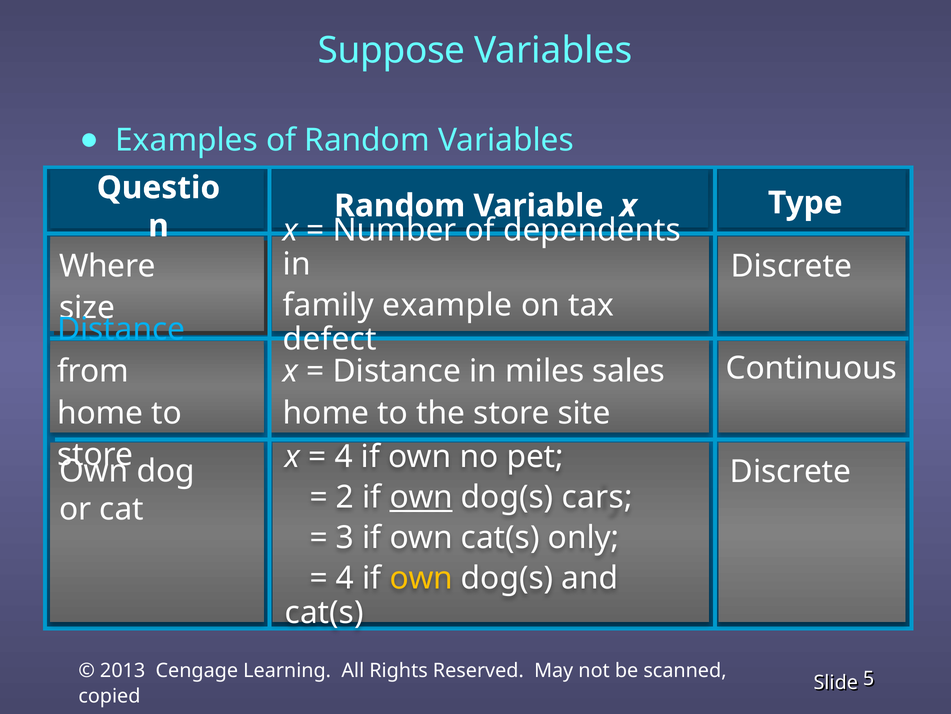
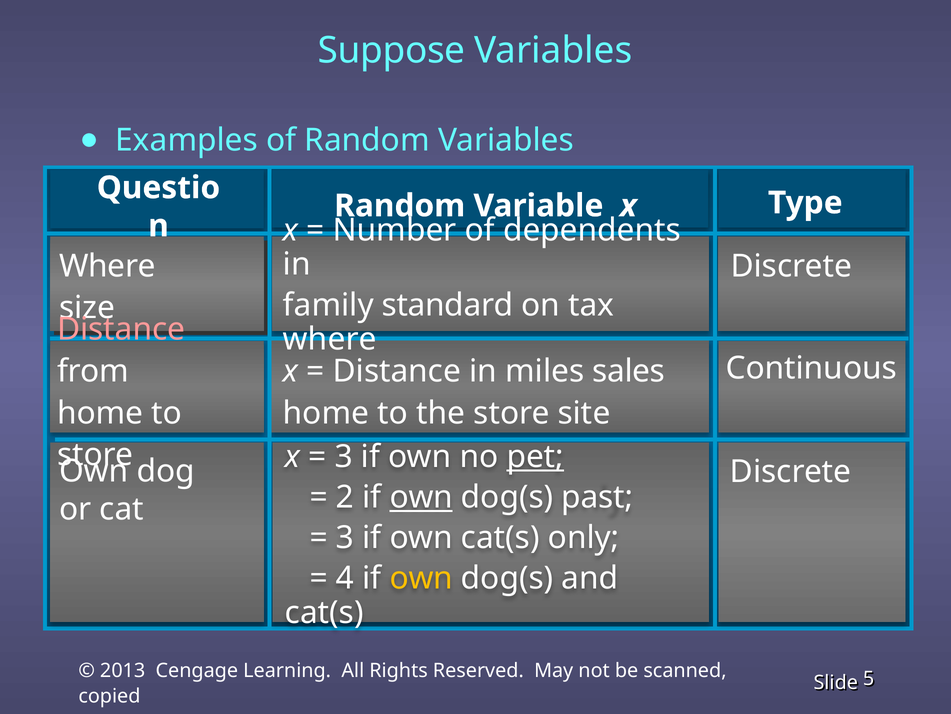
example: example -> standard
Distance at (121, 329) colour: light blue -> pink
defect at (330, 339): defect -> where
4 at (344, 456): 4 -> 3
pet underline: none -> present
cars: cars -> past
